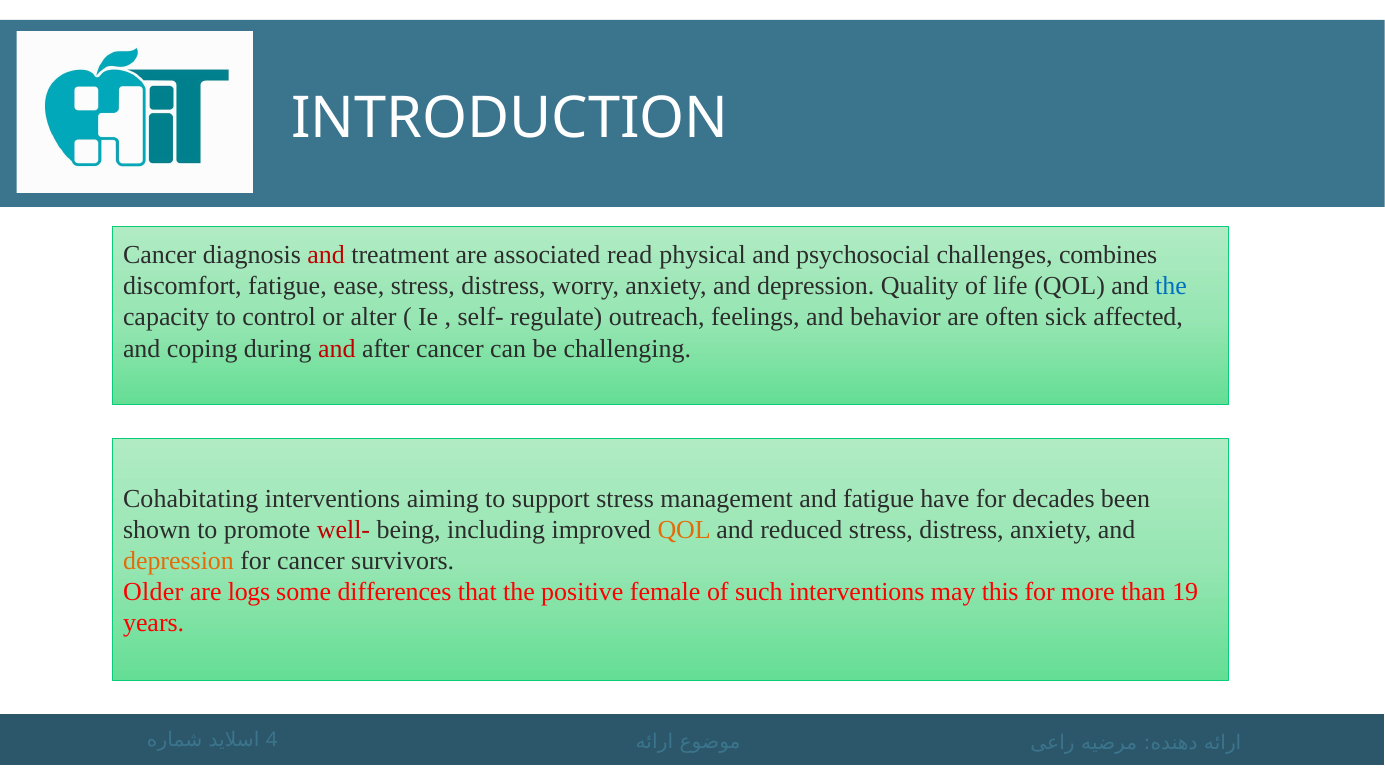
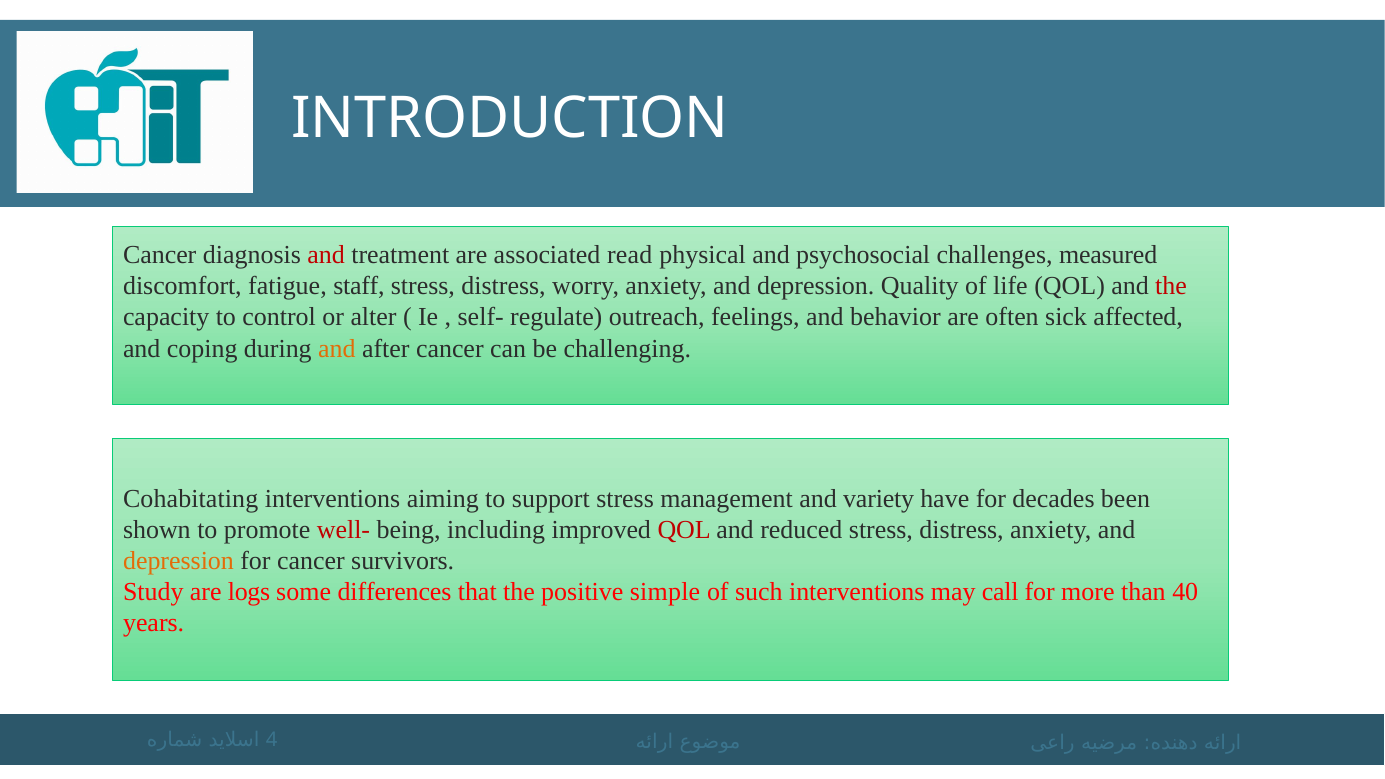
combines: combines -> measured
ease: ease -> staff
the at (1171, 286) colour: blue -> red
and at (337, 349) colour: red -> orange
and fatigue: fatigue -> variety
QOL at (684, 530) colour: orange -> red
Older: Older -> Study
female: female -> simple
this: this -> call
19: 19 -> 40
